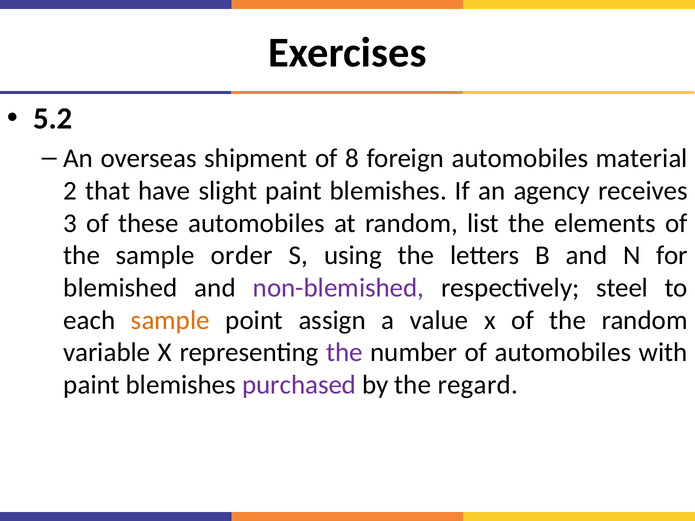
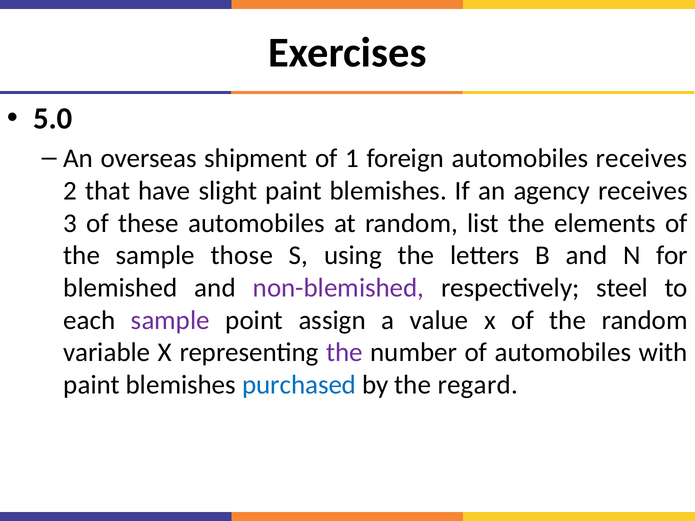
5.2: 5.2 -> 5.0
8: 8 -> 1
automobiles material: material -> receives
order: order -> those
sample at (170, 320) colour: orange -> purple
purchased colour: purple -> blue
